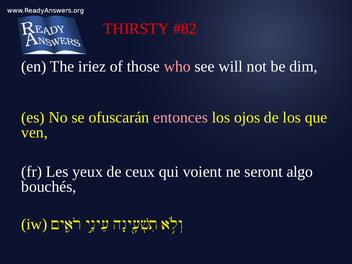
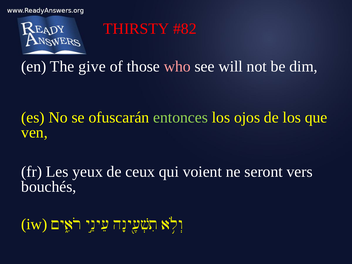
iriez: iriez -> give
entonces colour: pink -> light green
algo: algo -> vers
